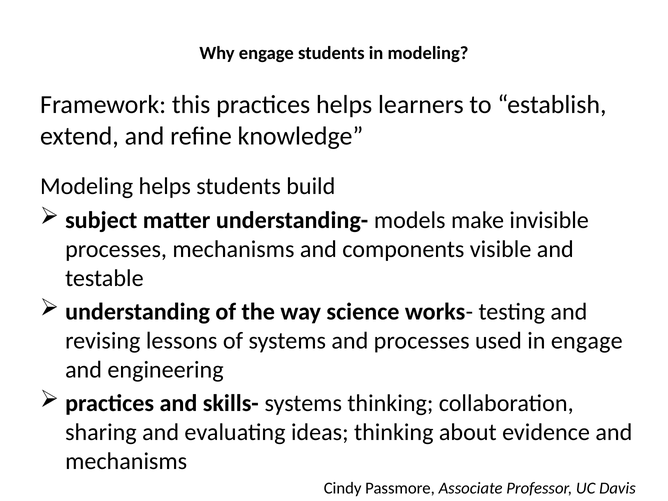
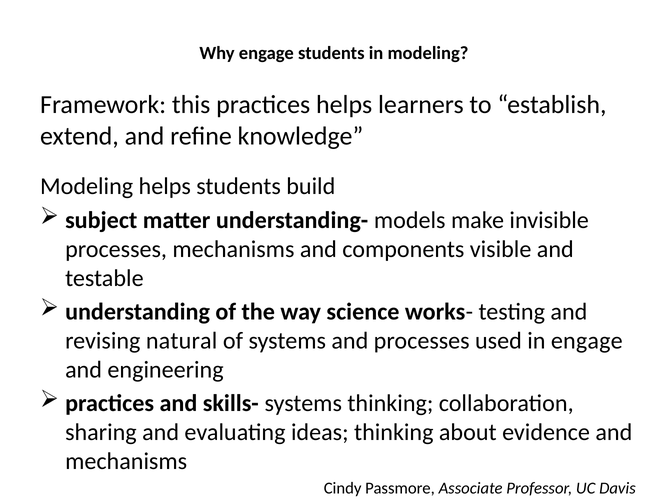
lessons: lessons -> natural
